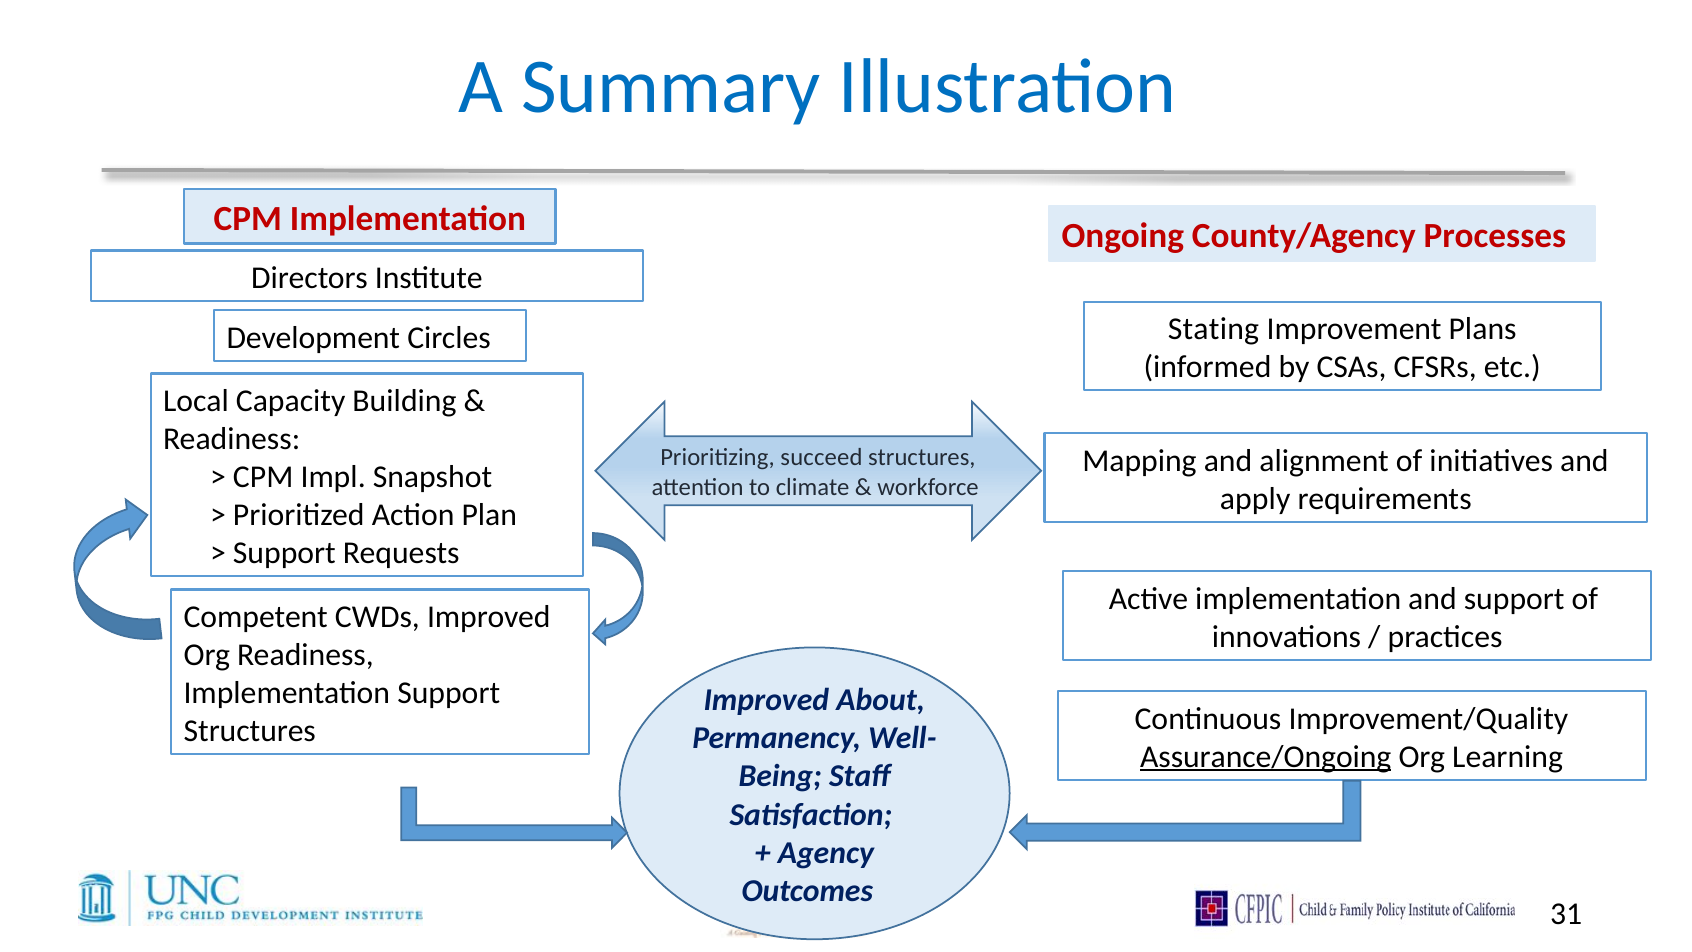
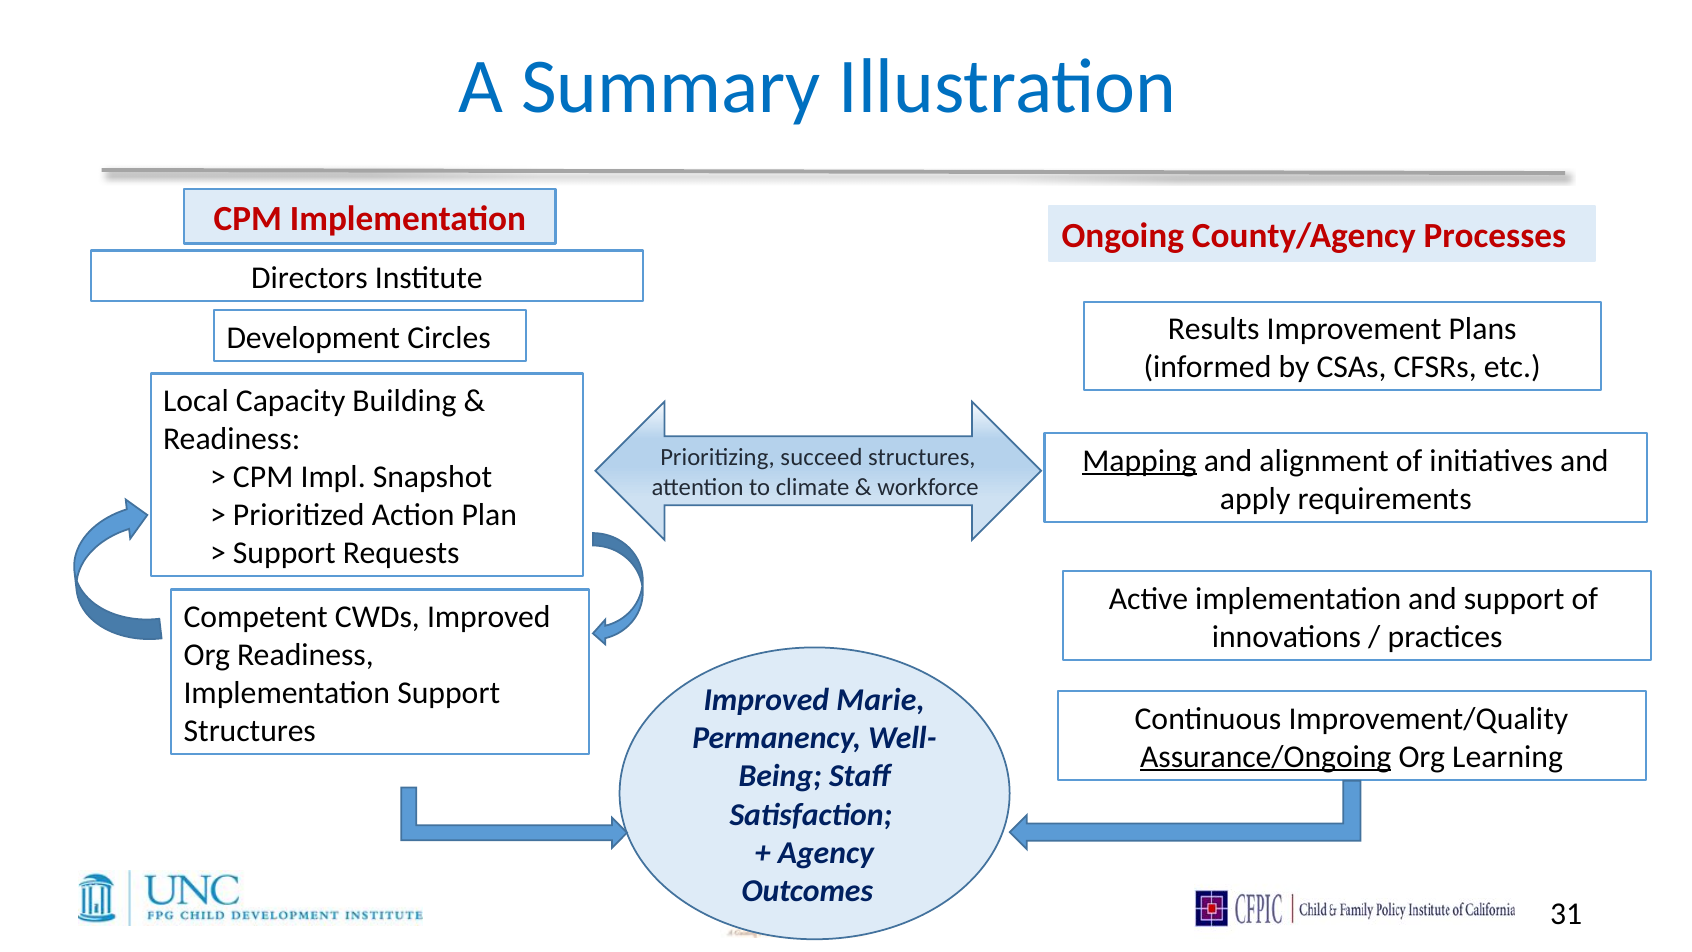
Stating: Stating -> Results
Mapping underline: none -> present
About: About -> Marie
